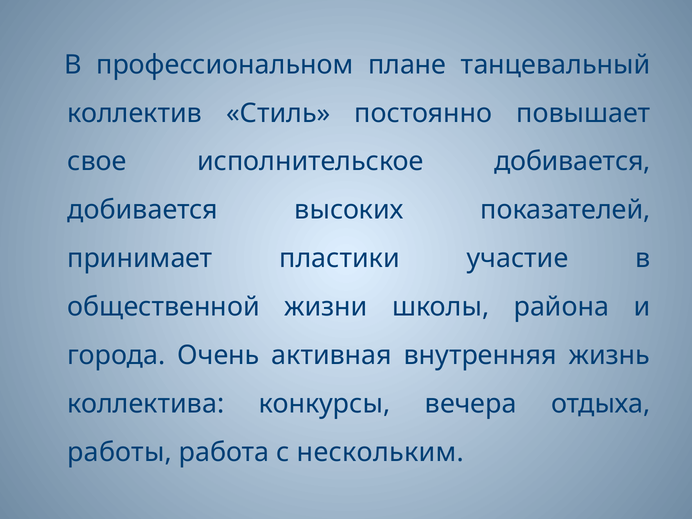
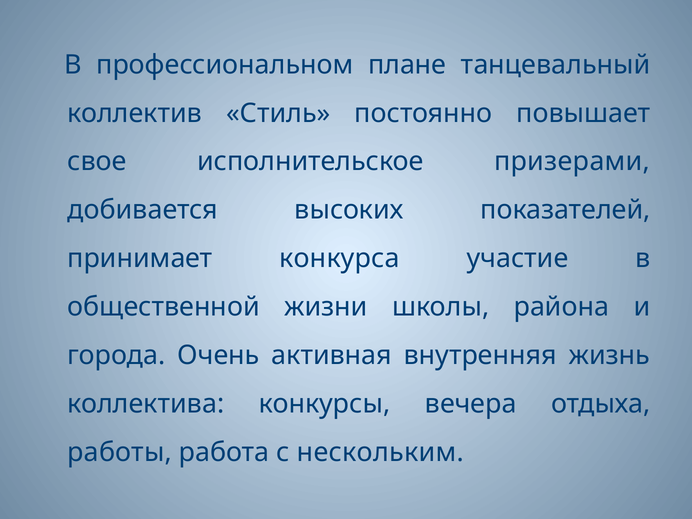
исполнительское добивается: добивается -> призерами
пластики: пластики -> конкурса
